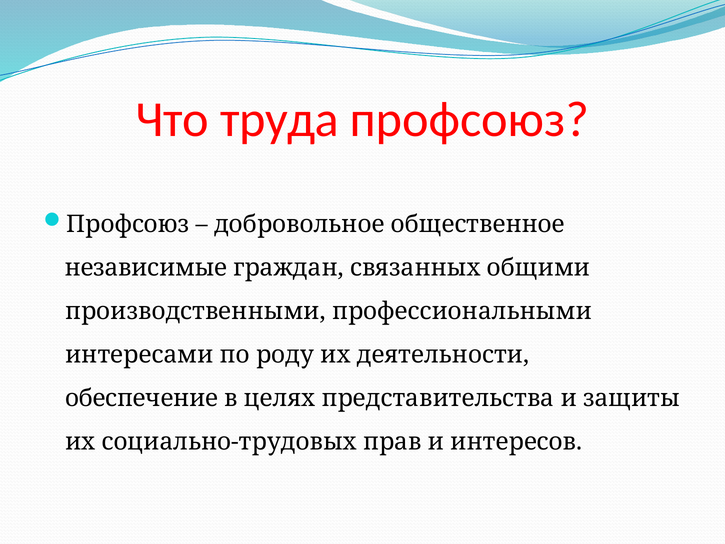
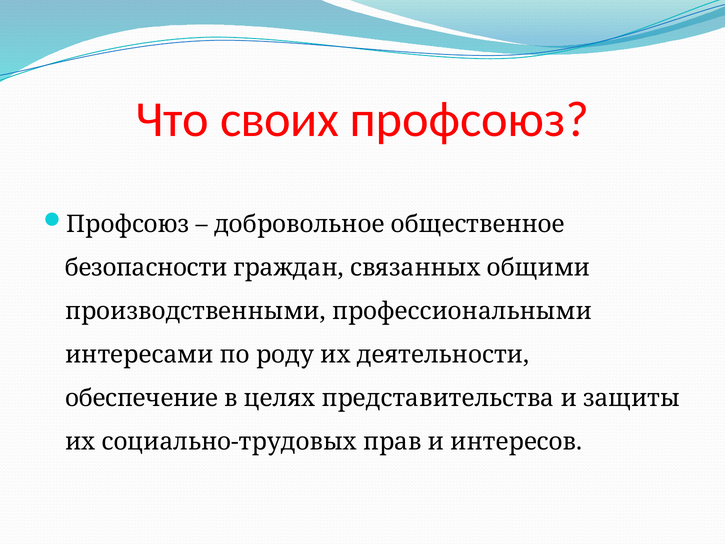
труда: труда -> своих
независимые: независимые -> безопасности
